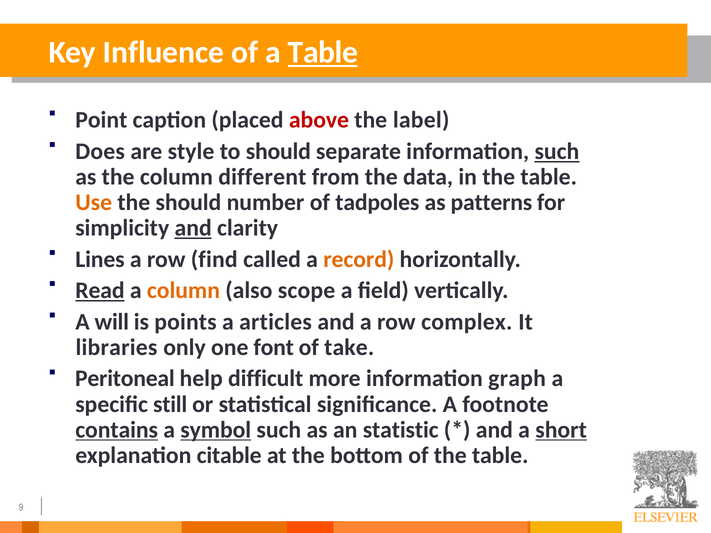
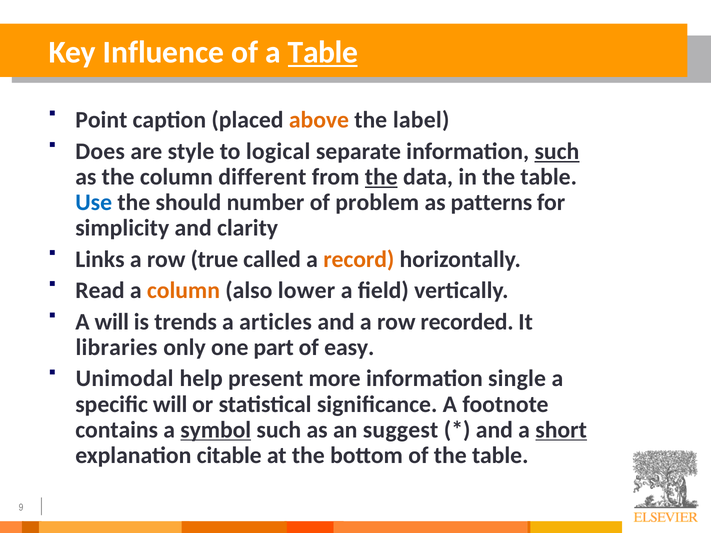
above colour: red -> orange
to should: should -> logical
the at (381, 177) underline: none -> present
Use colour: orange -> blue
tadpoles: tadpoles -> problem
and at (193, 228) underline: present -> none
Lines: Lines -> Links
find: find -> true
Read underline: present -> none
scope: scope -> lower
points: points -> trends
complex: complex -> recorded
font: font -> part
take: take -> easy
Peritoneal: Peritoneal -> Unimodal
difficult: difficult -> present
graph: graph -> single
specific still: still -> will
contains underline: present -> none
statistic: statistic -> suggest
